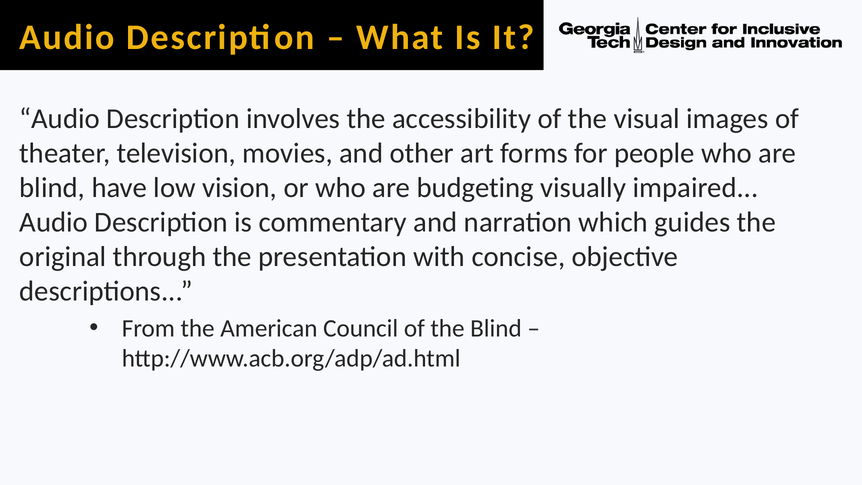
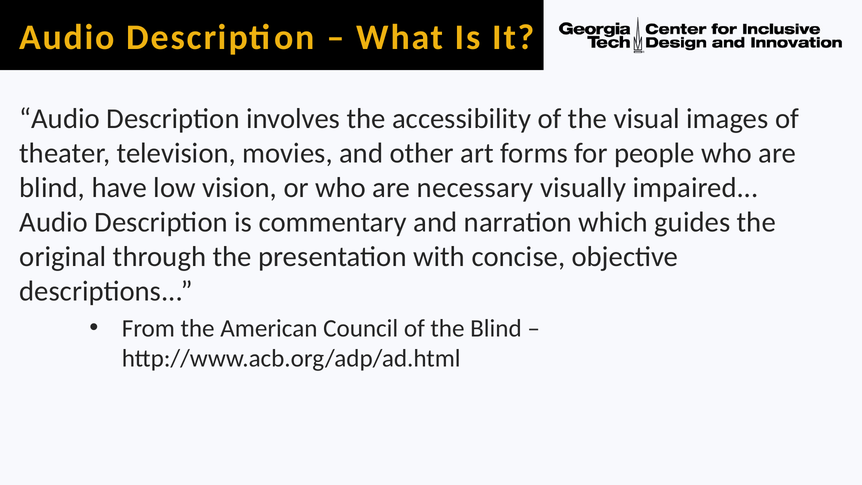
budgeting: budgeting -> necessary
